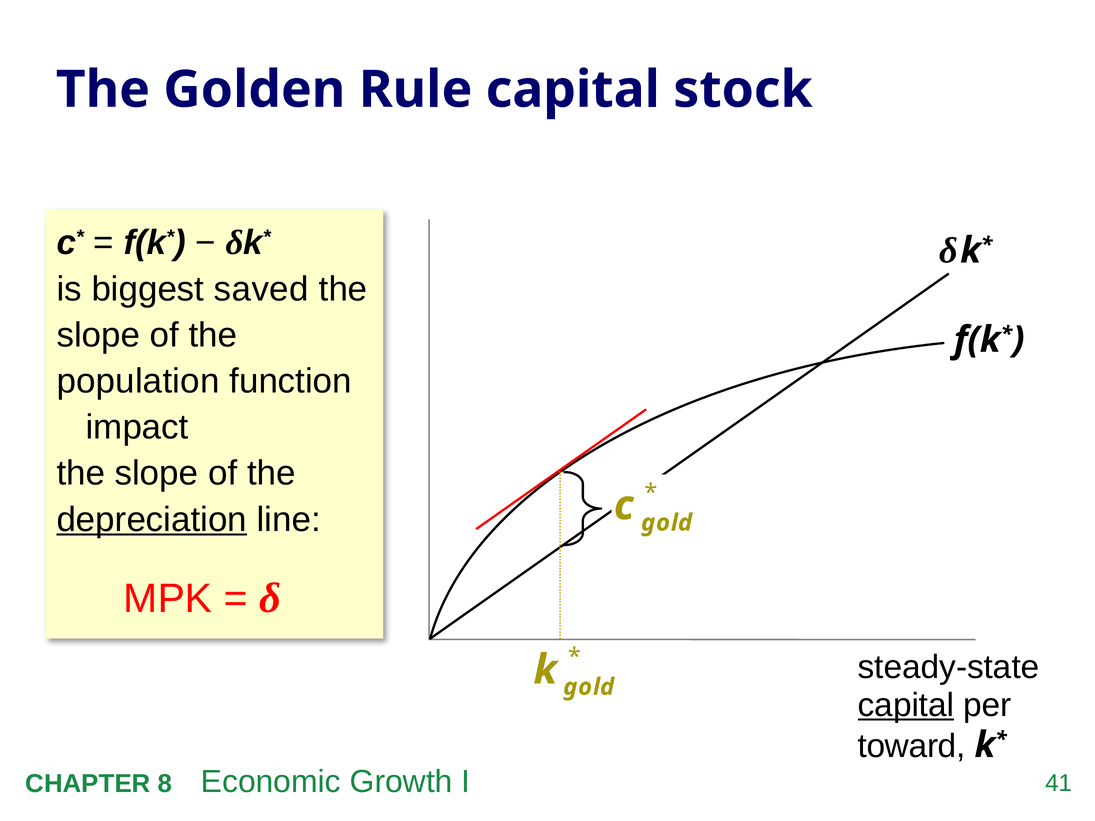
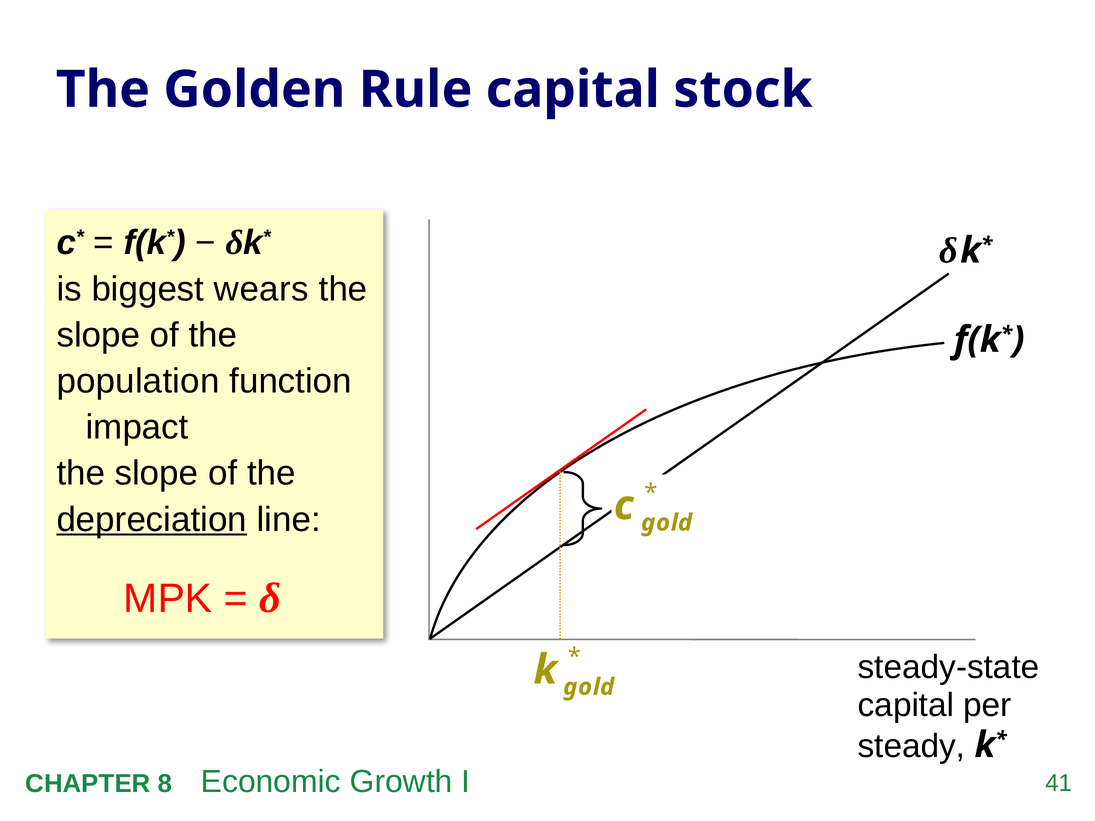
saved: saved -> wears
capital at (906, 705) underline: present -> none
toward: toward -> steady
